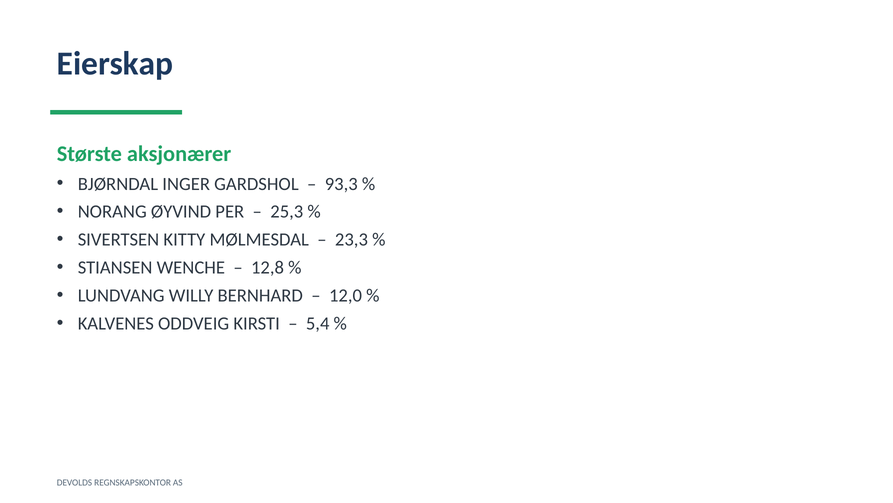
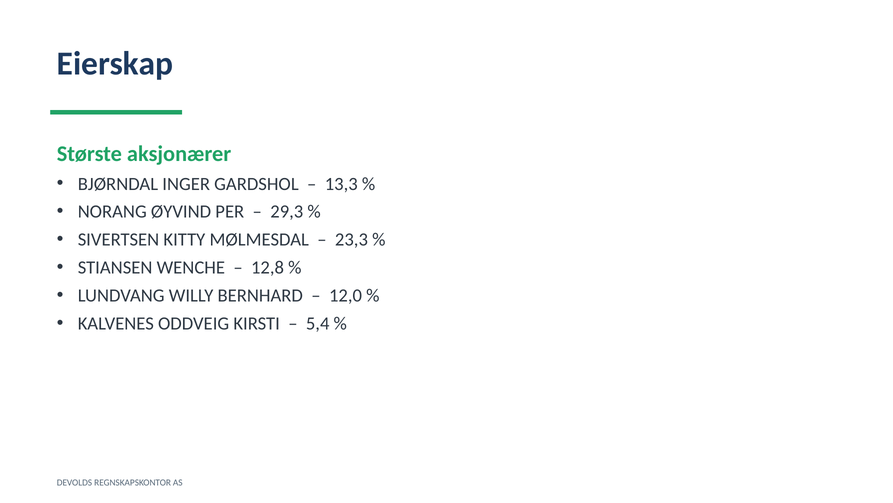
93,3: 93,3 -> 13,3
25,3: 25,3 -> 29,3
